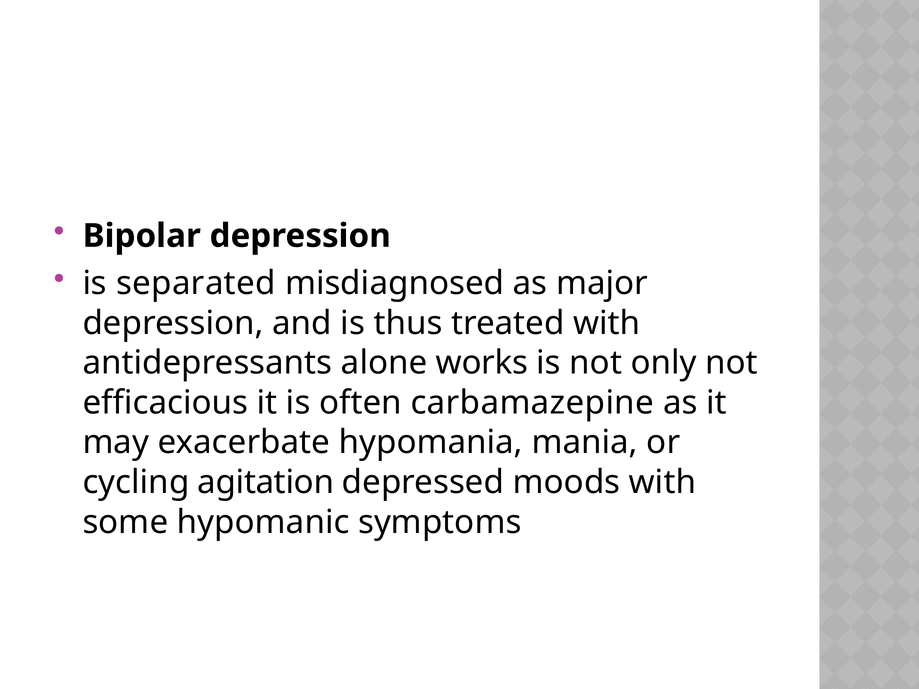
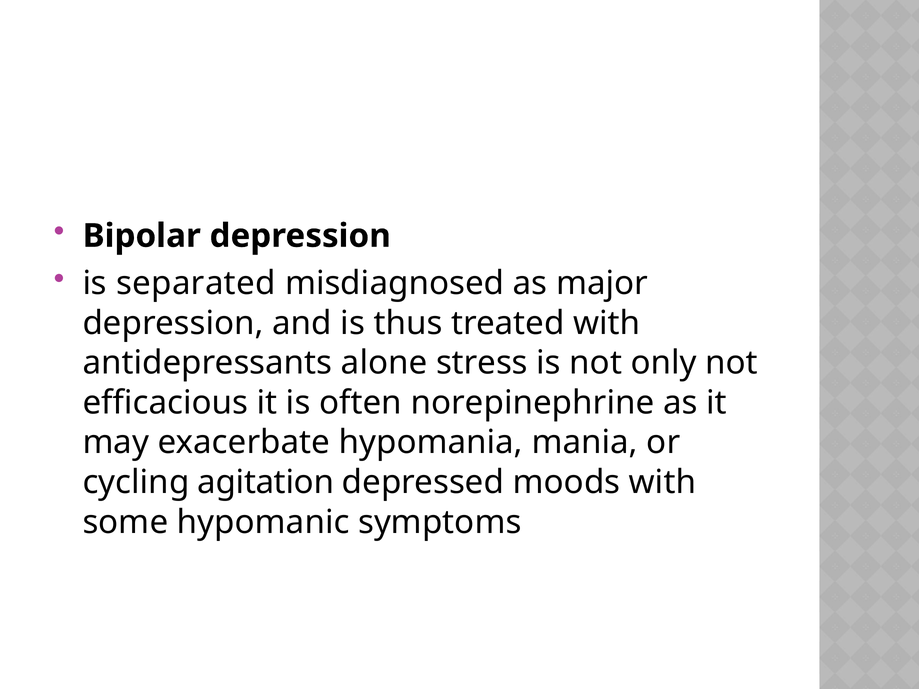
works: works -> stress
carbamazepine: carbamazepine -> norepinephrine
